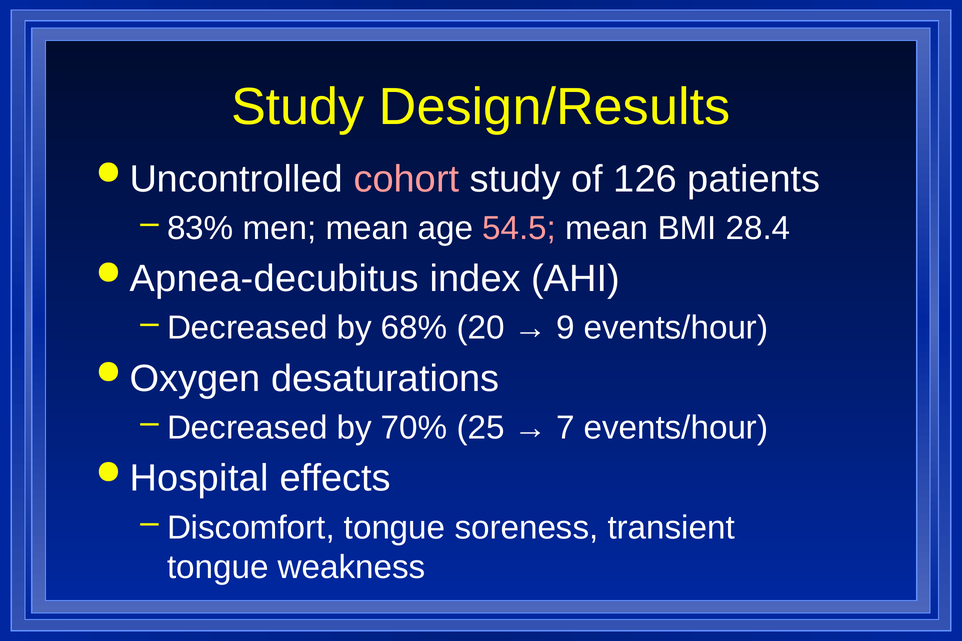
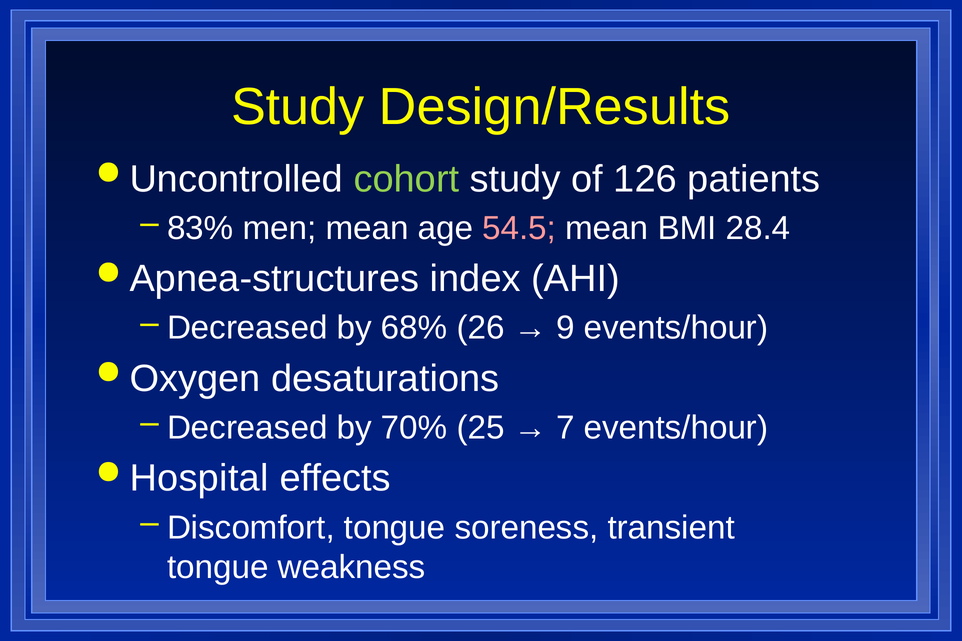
cohort colour: pink -> light green
Apnea-decubitus: Apnea-decubitus -> Apnea-structures
20: 20 -> 26
